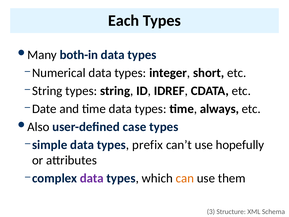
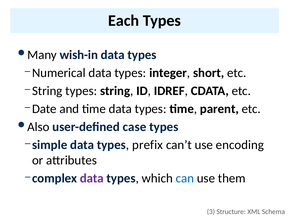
both-in: both-in -> wish-in
always: always -> parent
hopefully: hopefully -> encoding
can colour: orange -> blue
